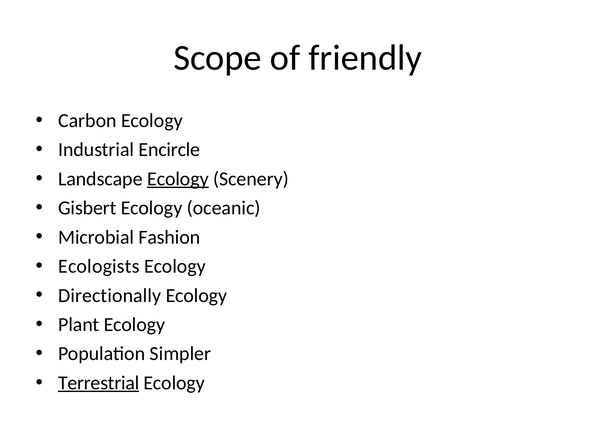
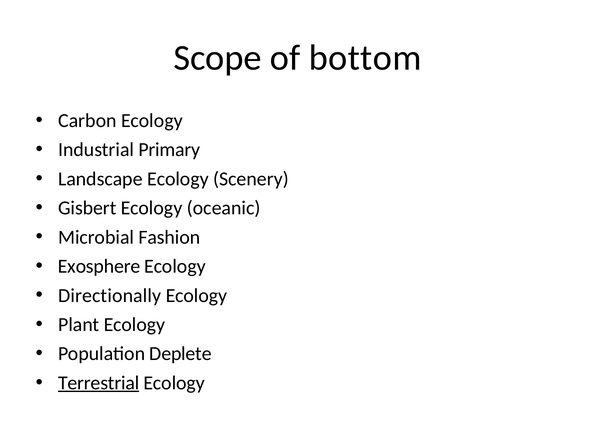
friendly: friendly -> bottom
Encircle: Encircle -> Primary
Ecology at (178, 179) underline: present -> none
Ecologists: Ecologists -> Exosphere
Simpler: Simpler -> Deplete
